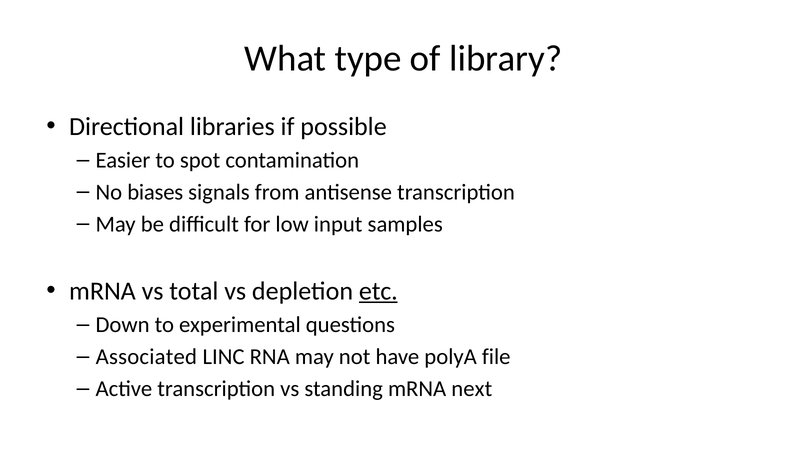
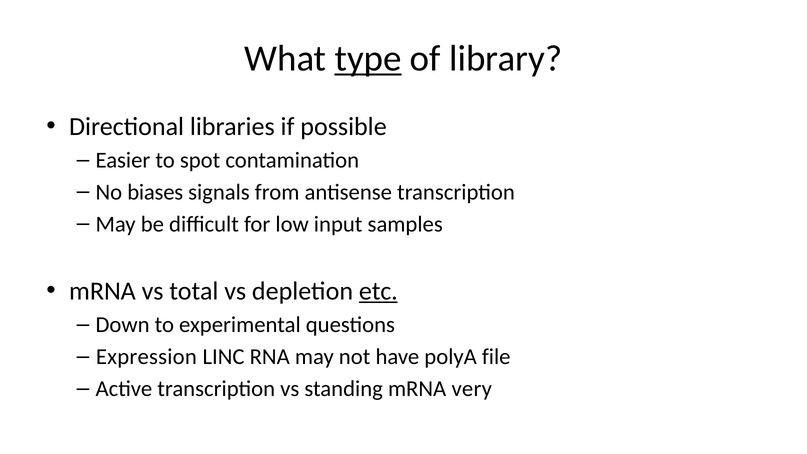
type underline: none -> present
Associated: Associated -> Expression
next: next -> very
